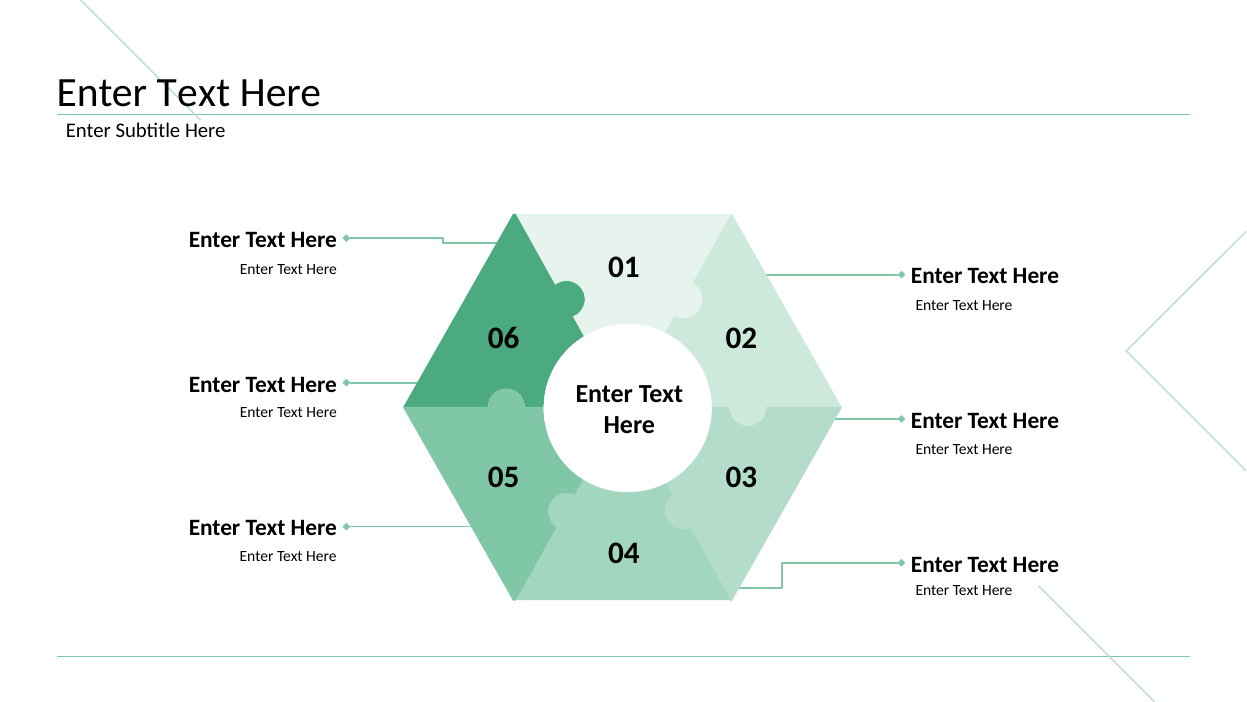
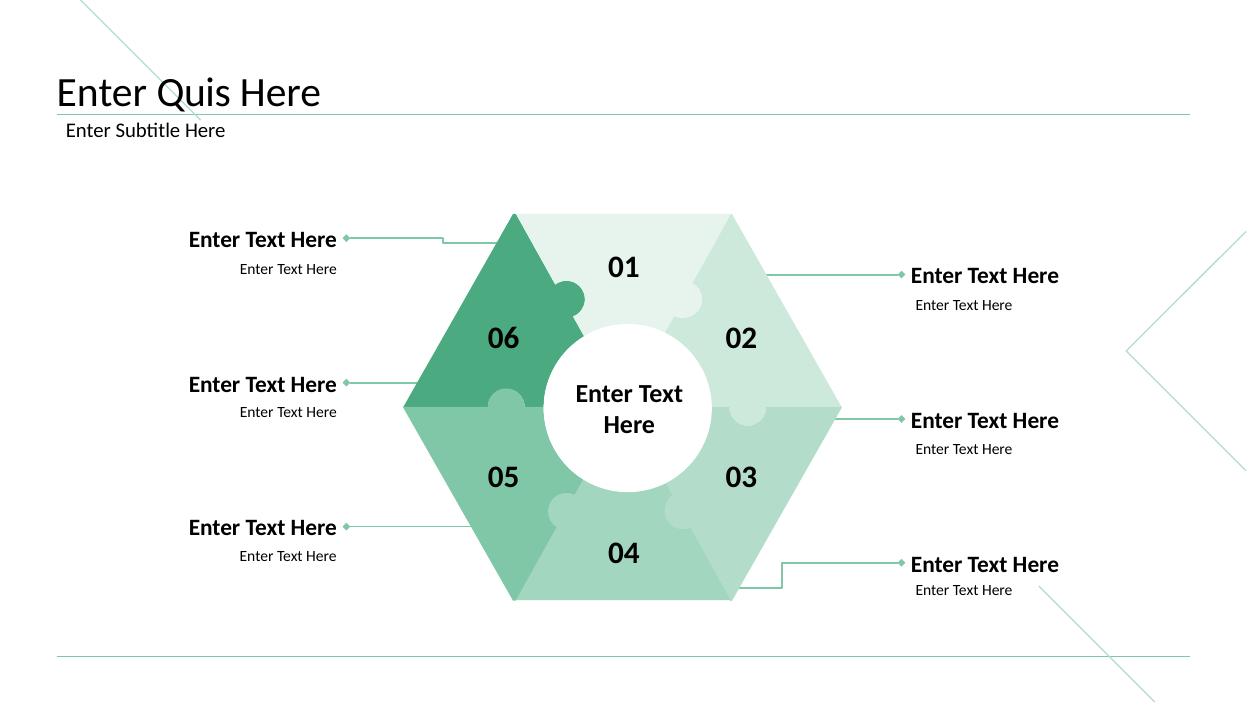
Text at (193, 93): Text -> Quis
